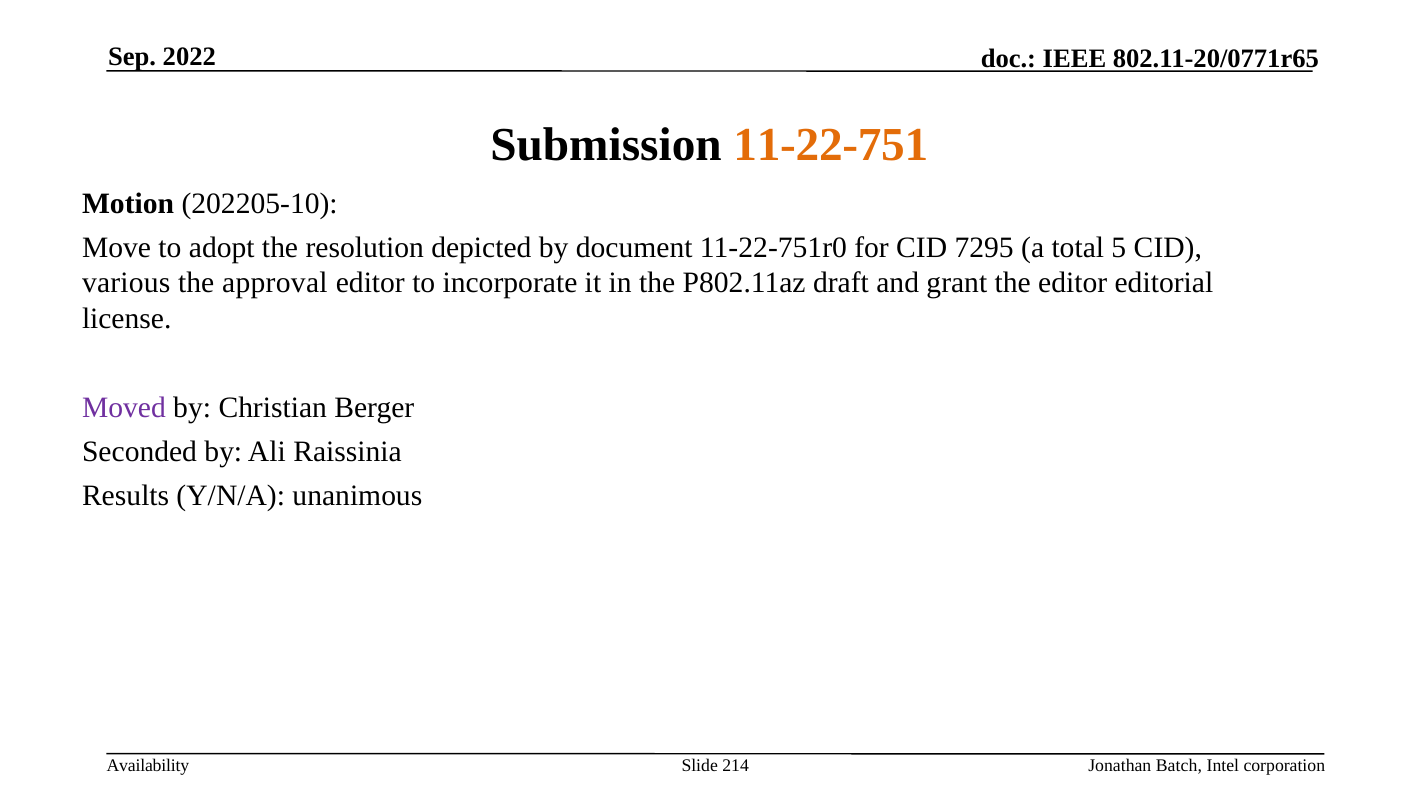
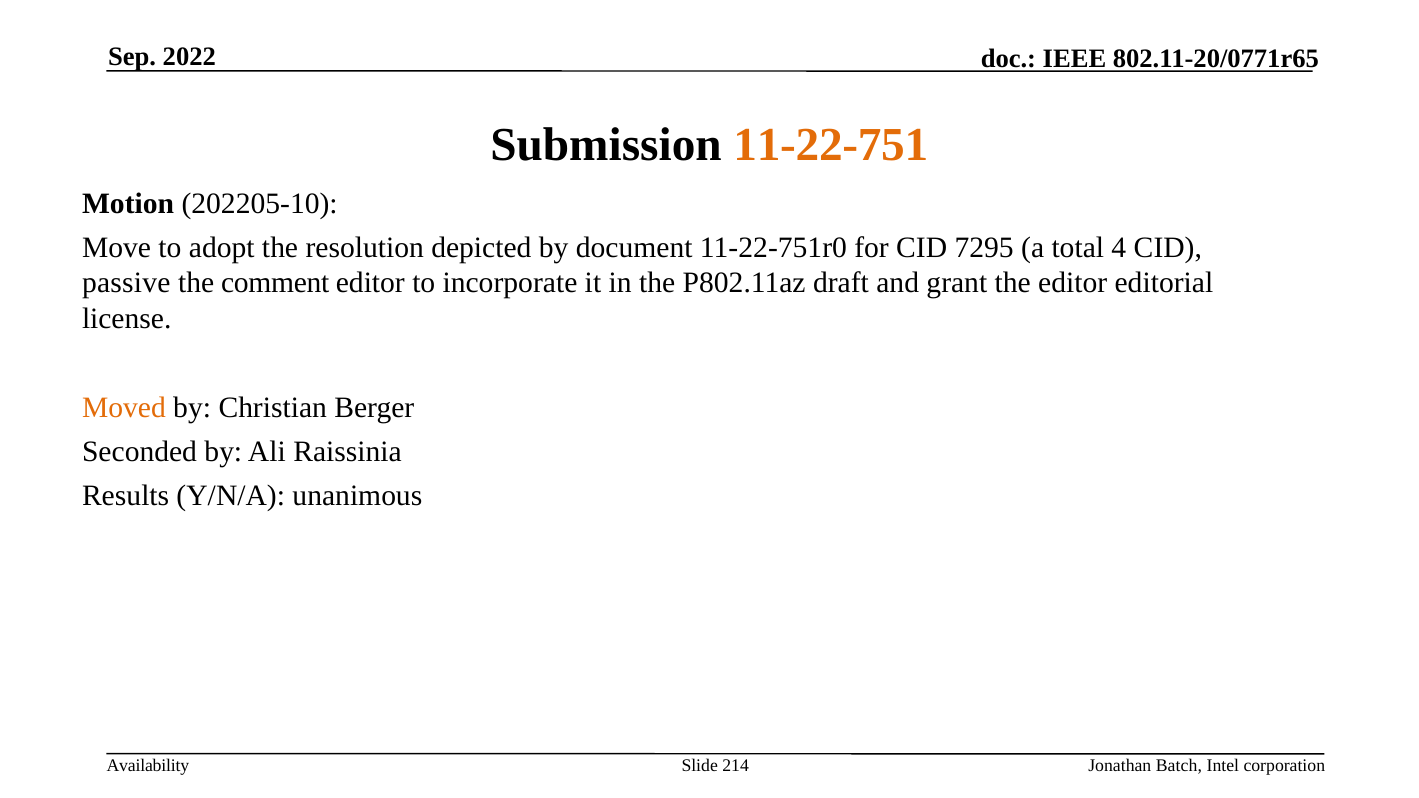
5: 5 -> 4
various: various -> passive
approval: approval -> comment
Moved colour: purple -> orange
